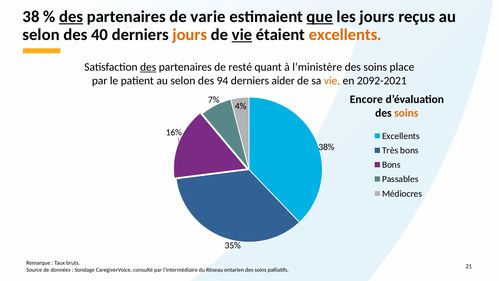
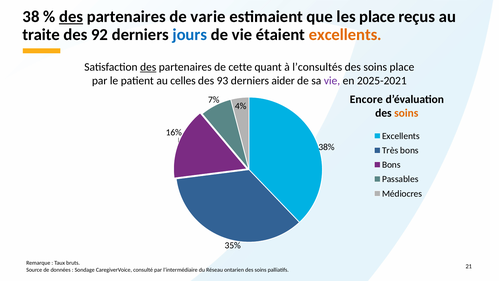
que underline: present -> none
les jours: jours -> place
selon at (41, 34): selon -> traite
40: 40 -> 92
jours at (190, 34) colour: orange -> blue
vie at (242, 34) underline: present -> none
resté: resté -> cette
l’ministère: l’ministère -> l’consultés
patient au selon: selon -> celles
94: 94 -> 93
vie at (332, 81) colour: orange -> purple
2092-2021: 2092-2021 -> 2025-2021
